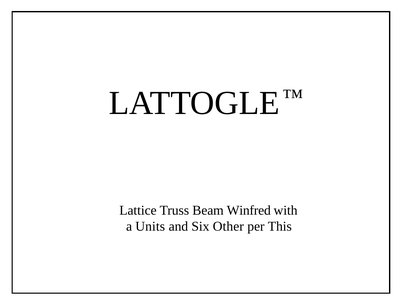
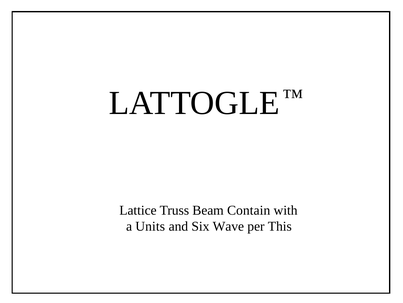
Winfred: Winfred -> Contain
Other: Other -> Wave
